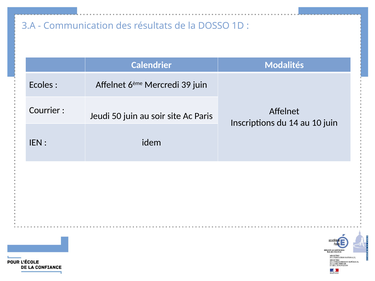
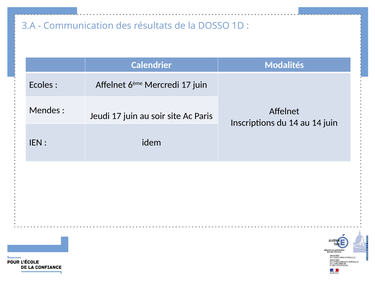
Mercredi 39: 39 -> 17
Courrier: Courrier -> Mendes
Jeudi 50: 50 -> 17
au 10: 10 -> 14
